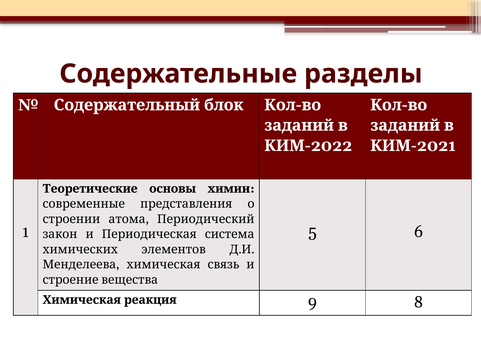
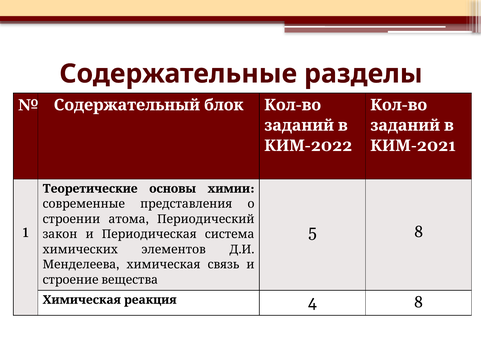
5 6: 6 -> 8
9: 9 -> 4
